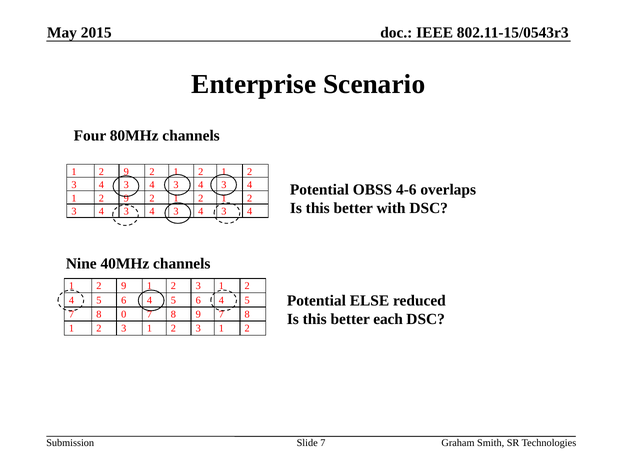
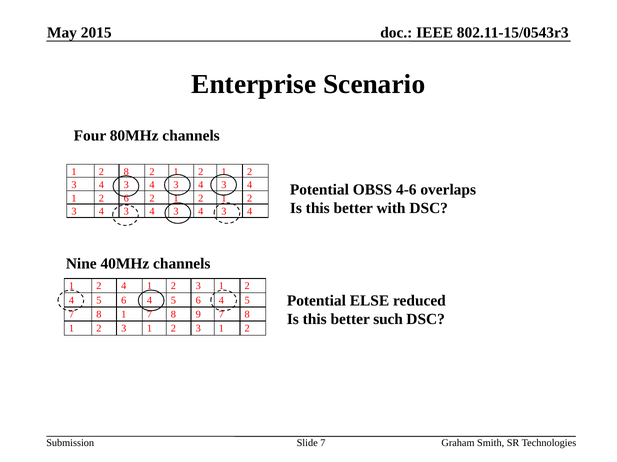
9 at (126, 172): 9 -> 8
9 at (126, 199): 9 -> 6
9 at (124, 286): 9 -> 4
0 at (124, 315): 0 -> 1
each: each -> such
